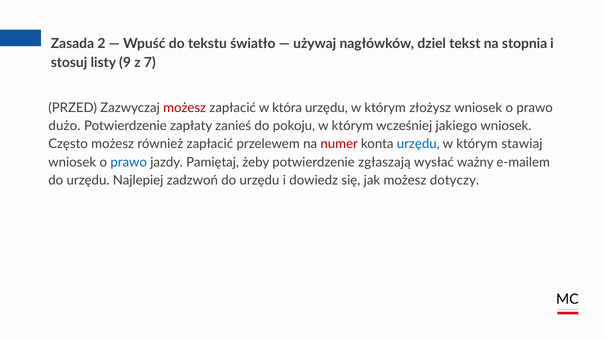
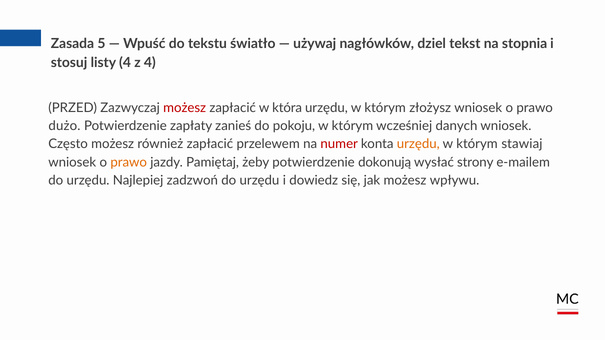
2: 2 -> 5
listy 9: 9 -> 4
z 7: 7 -> 4
jakiego: jakiego -> danych
urzędu at (418, 144) colour: blue -> orange
prawo at (129, 162) colour: blue -> orange
zgłaszają: zgłaszają -> dokonują
ważny: ważny -> strony
dotyczy: dotyczy -> wpływu
